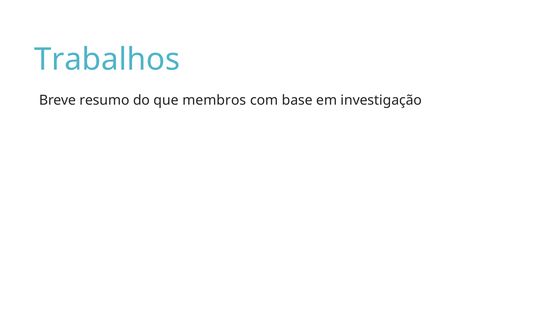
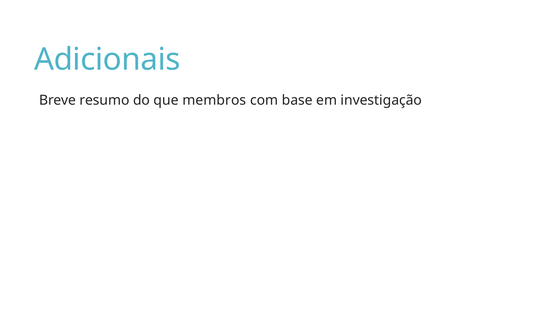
Trabalhos: Trabalhos -> Adicionais
